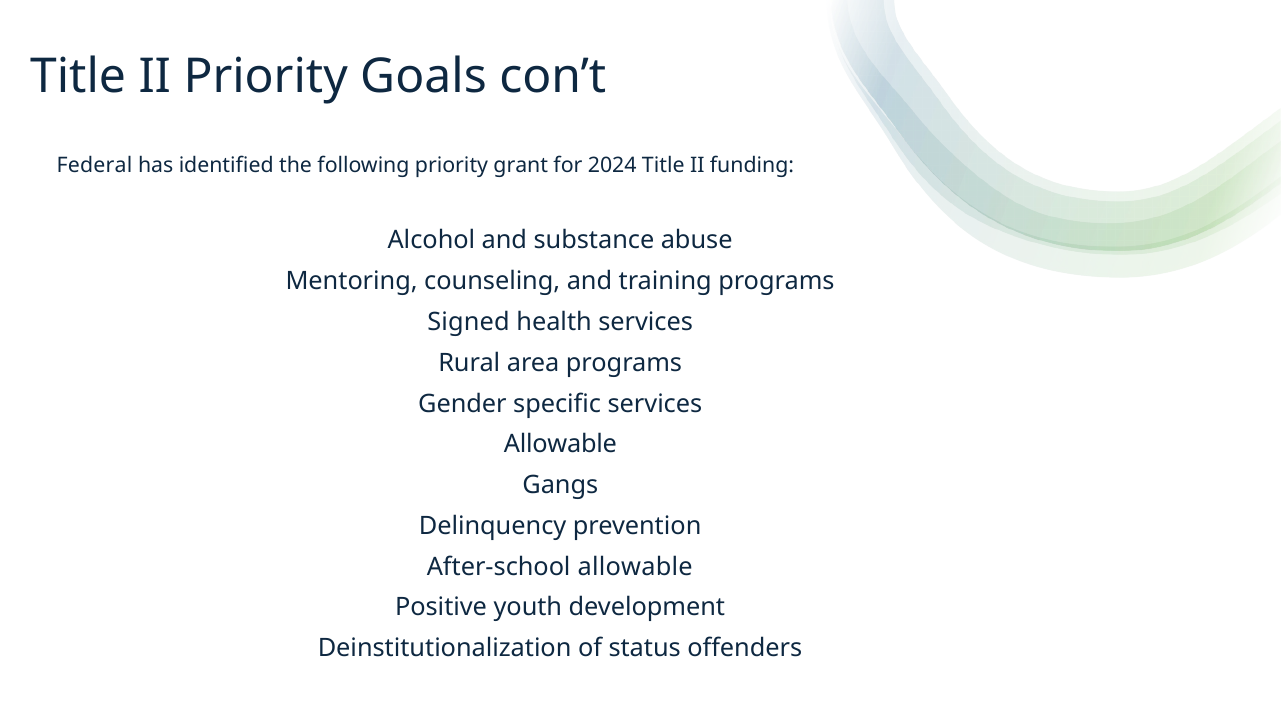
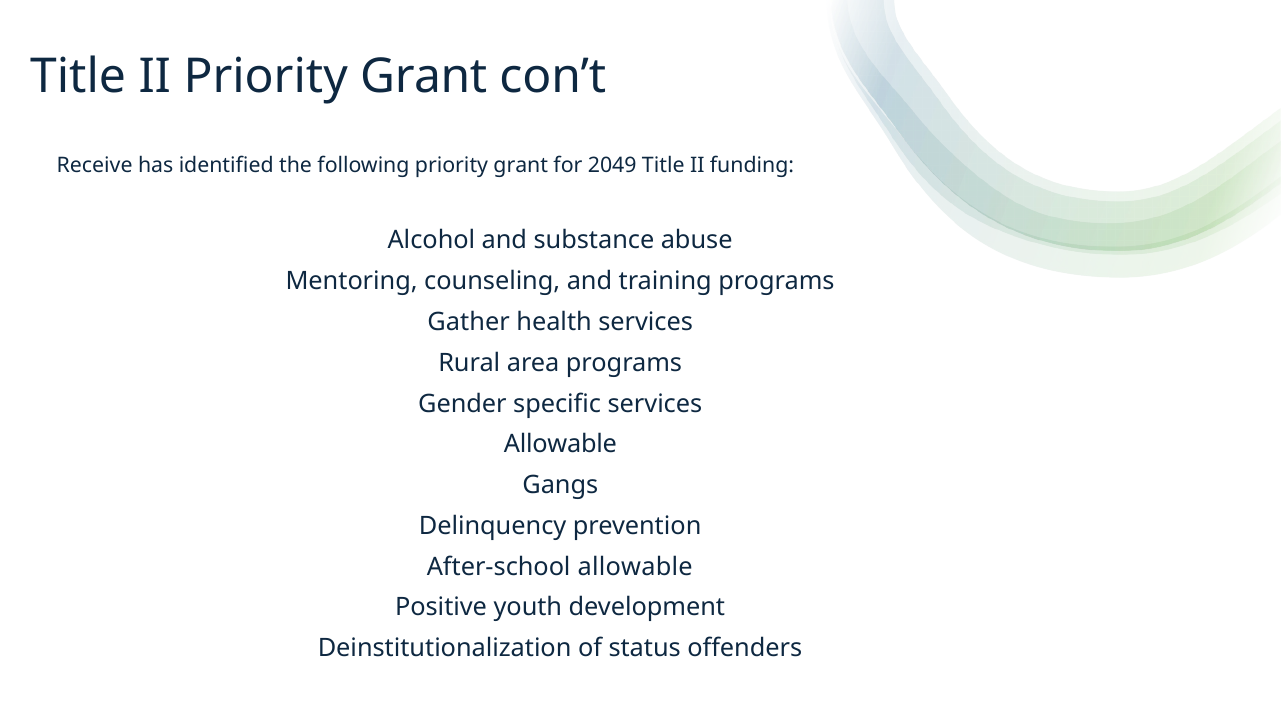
II Priority Goals: Goals -> Grant
Federal: Federal -> Receive
2024: 2024 -> 2049
Signed: Signed -> Gather
